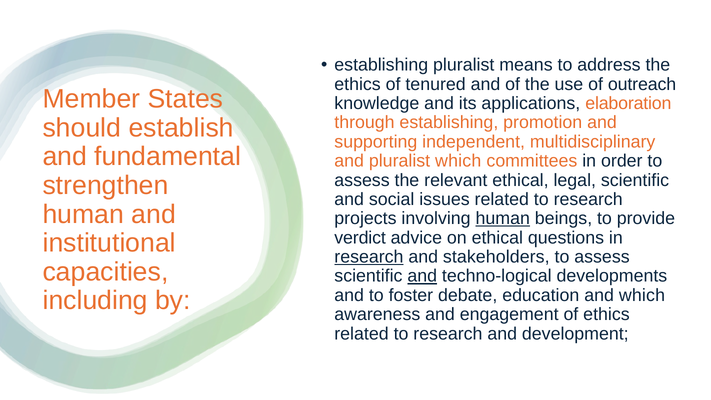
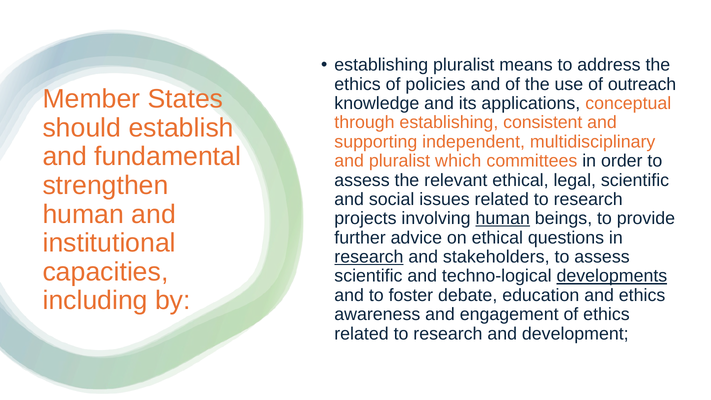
tenured: tenured -> policies
elaboration: elaboration -> conceptual
promotion: promotion -> consistent
verdict: verdict -> further
and at (422, 276) underline: present -> none
developments underline: none -> present
and which: which -> ethics
